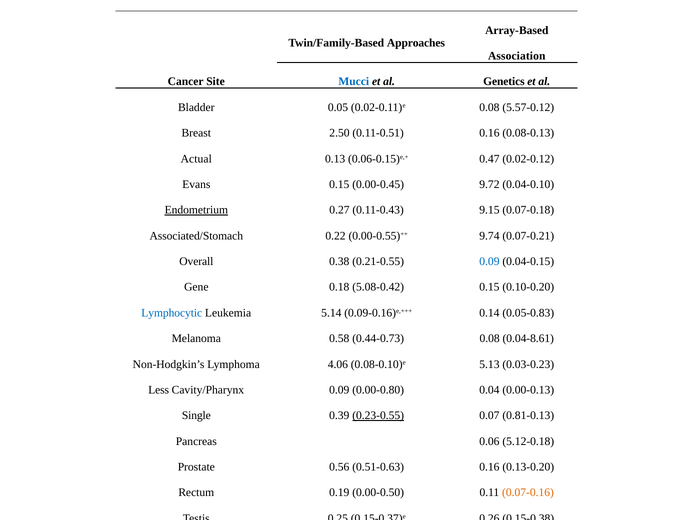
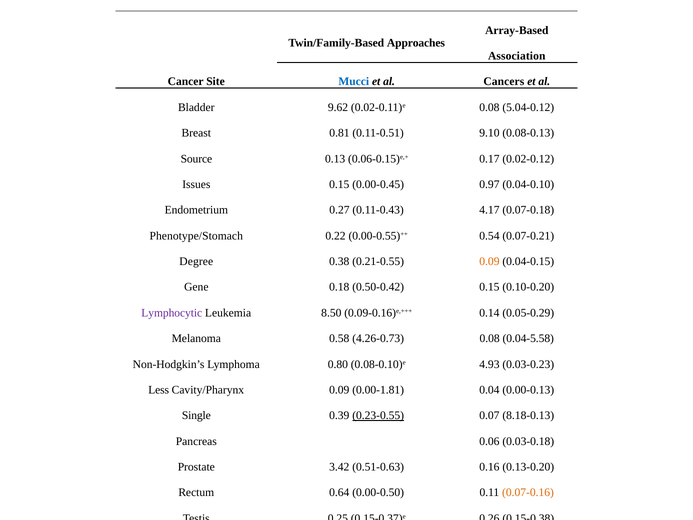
Genetics: Genetics -> Cancers
0.05: 0.05 -> 9.62
5.57-0.12: 5.57-0.12 -> 5.04-0.12
2.50: 2.50 -> 0.81
0.11-0.51 0.16: 0.16 -> 9.10
Actual: Actual -> Source
0.47: 0.47 -> 0.17
Evans: Evans -> Issues
9.72: 9.72 -> 0.97
Endometrium underline: present -> none
9.15: 9.15 -> 4.17
Associated/Stomach: Associated/Stomach -> Phenotype/Stomach
9.74: 9.74 -> 0.54
Overall: Overall -> Degree
0.09 at (489, 261) colour: blue -> orange
5.08-0.42: 5.08-0.42 -> 0.50-0.42
Lymphocytic colour: blue -> purple
5.14: 5.14 -> 8.50
0.05-0.83: 0.05-0.83 -> 0.05-0.29
0.44-0.73: 0.44-0.73 -> 4.26-0.73
0.04-8.61: 0.04-8.61 -> 0.04-5.58
4.06: 4.06 -> 0.80
5.13: 5.13 -> 4.93
0.00-0.80: 0.00-0.80 -> 0.00-1.81
0.81-0.13: 0.81-0.13 -> 8.18-0.13
5.12-0.18: 5.12-0.18 -> 0.03-0.18
0.56: 0.56 -> 3.42
0.19: 0.19 -> 0.64
